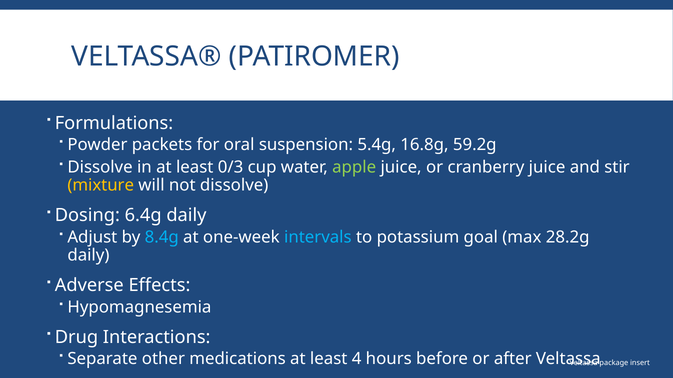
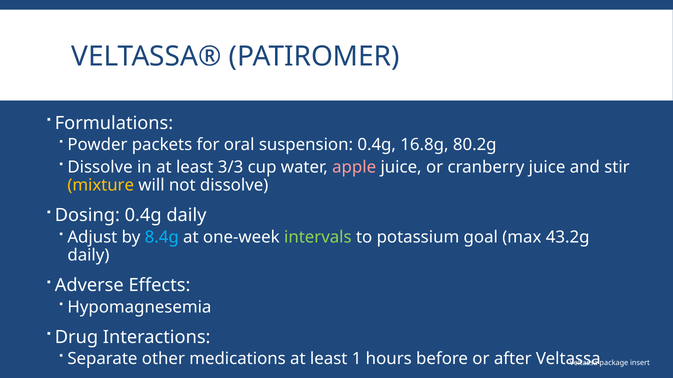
suspension 5.4g: 5.4g -> 0.4g
59.2g: 59.2g -> 80.2g
0/3: 0/3 -> 3/3
apple colour: light green -> pink
Dosing 6.4g: 6.4g -> 0.4g
intervals colour: light blue -> light green
28.2g: 28.2g -> 43.2g
4: 4 -> 1
